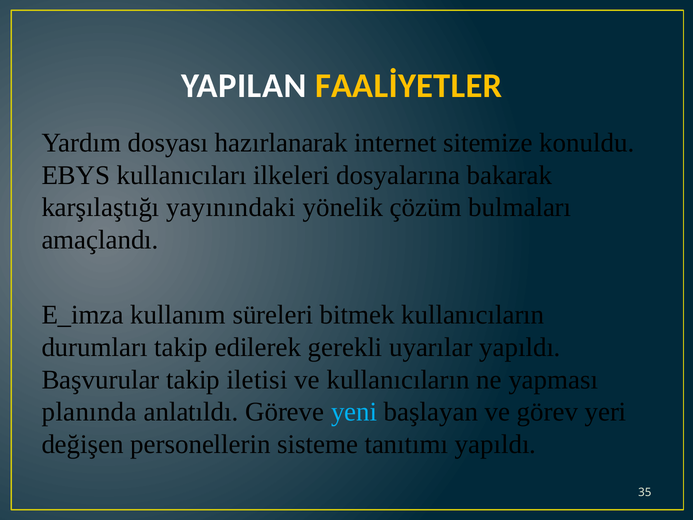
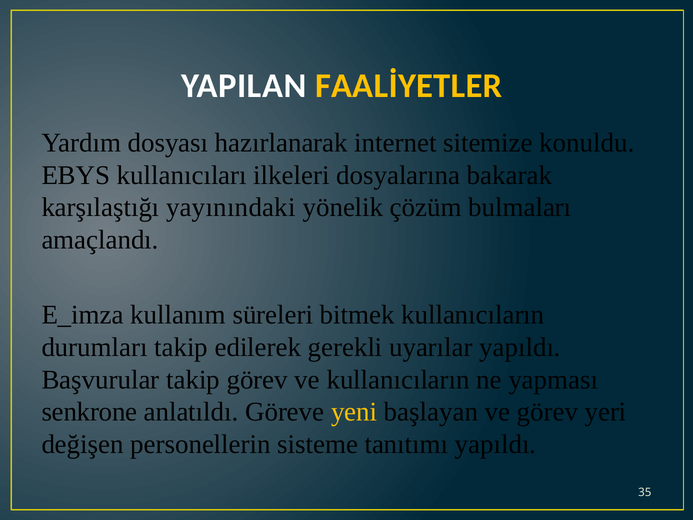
takip iletisi: iletisi -> görev
planında: planında -> senkrone
yeni colour: light blue -> yellow
